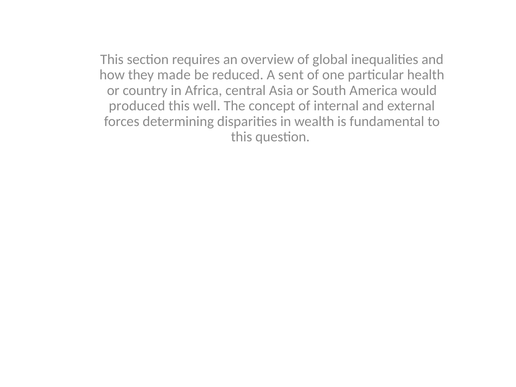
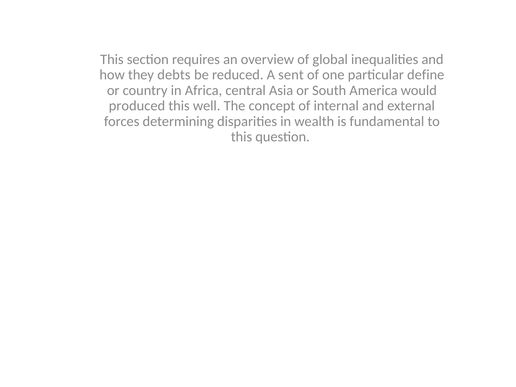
made: made -> debts
health: health -> define
